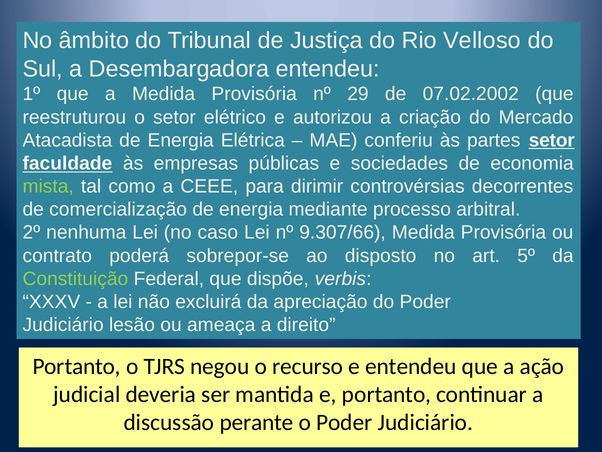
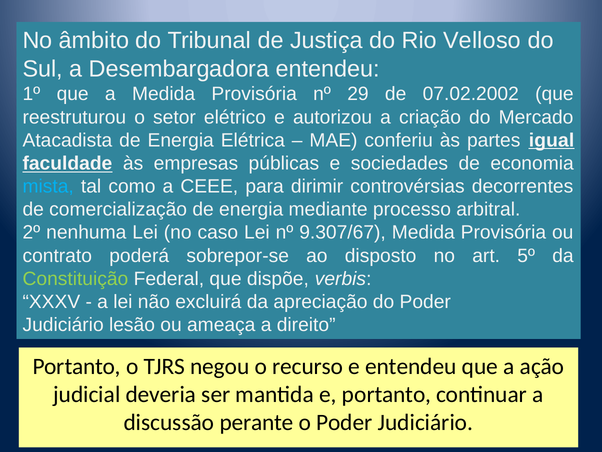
partes setor: setor -> igual
mista colour: light green -> light blue
9.307/66: 9.307/66 -> 9.307/67
